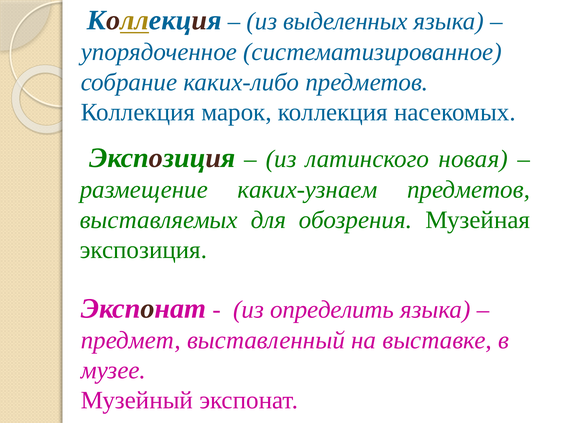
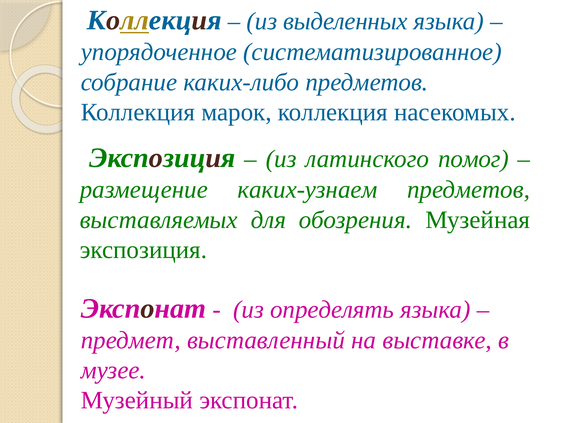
новая: новая -> помог
определить: определить -> определять
